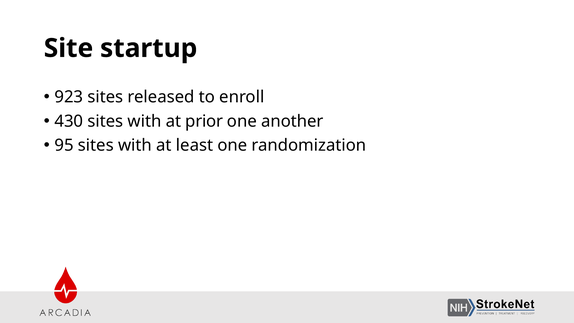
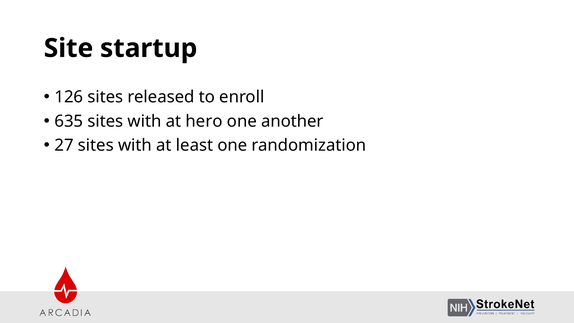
923: 923 -> 126
430: 430 -> 635
prior: prior -> hero
95: 95 -> 27
